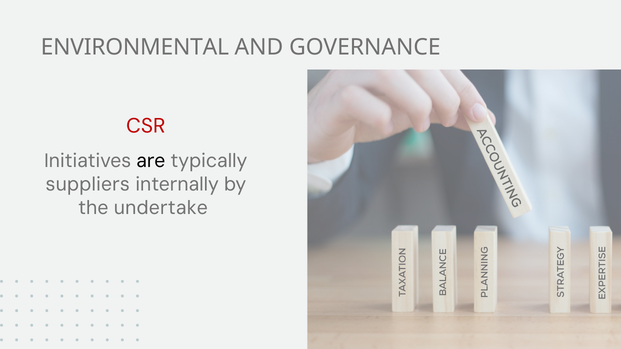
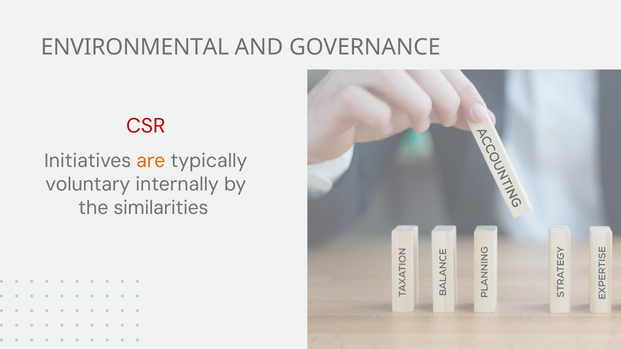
are colour: black -> orange
suppliers: suppliers -> voluntary
undertake: undertake -> similarities
